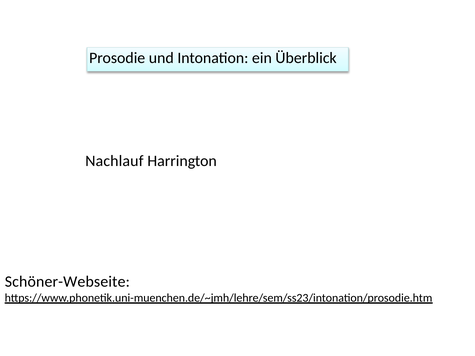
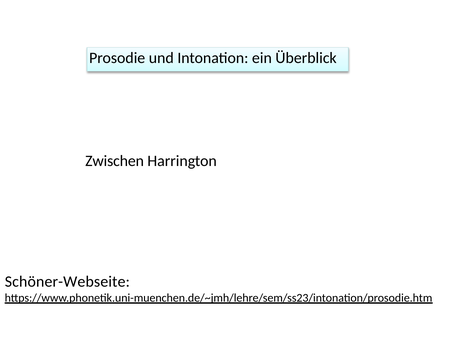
Nachlauf: Nachlauf -> Zwischen
